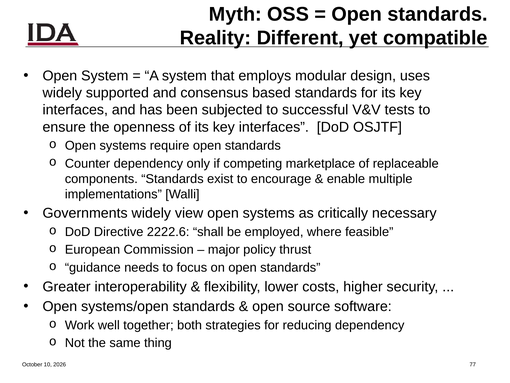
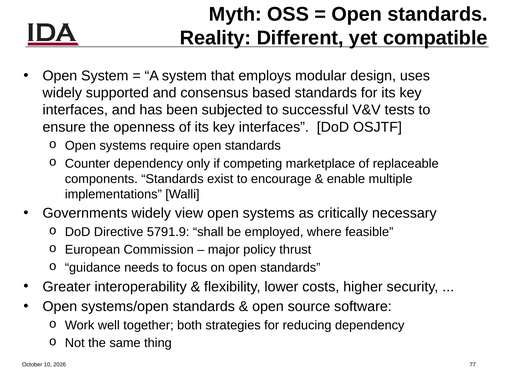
2222.6: 2222.6 -> 5791.9
